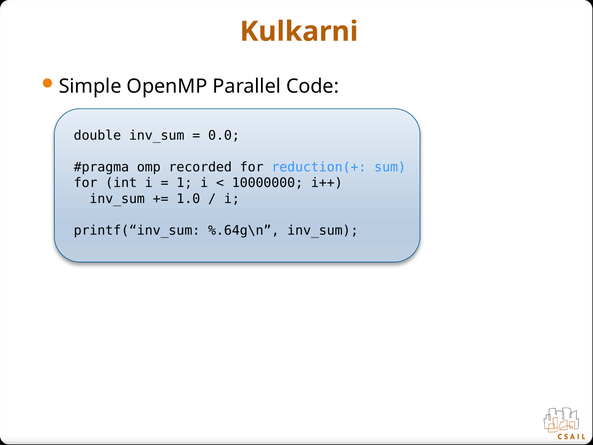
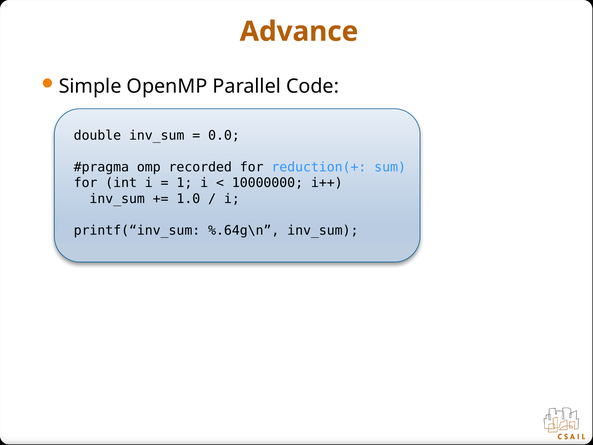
Kulkarni: Kulkarni -> Advance
